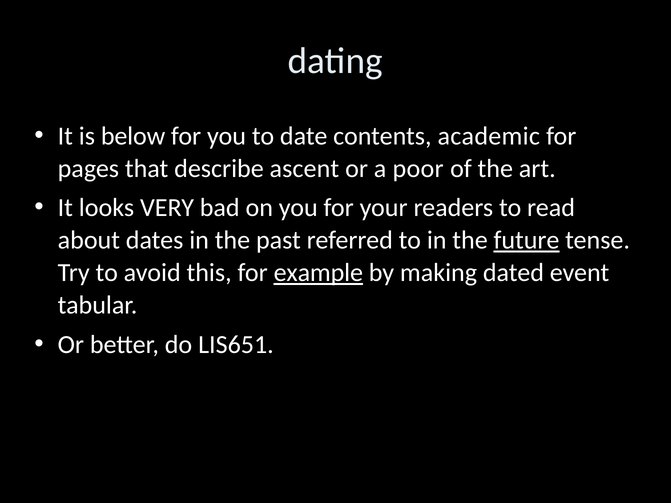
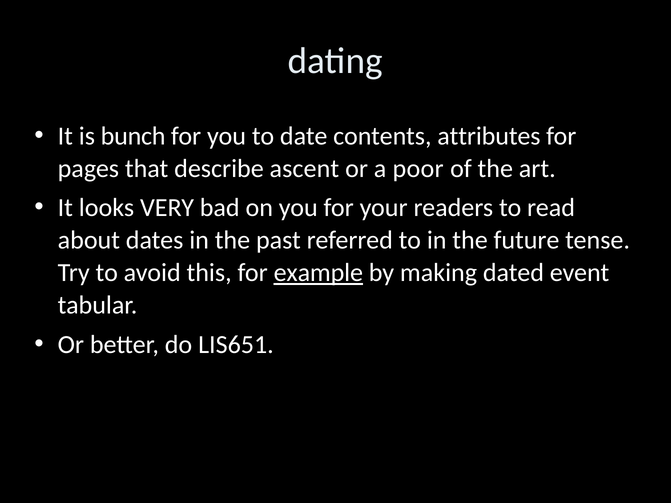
below: below -> bunch
academic: academic -> attributes
future underline: present -> none
